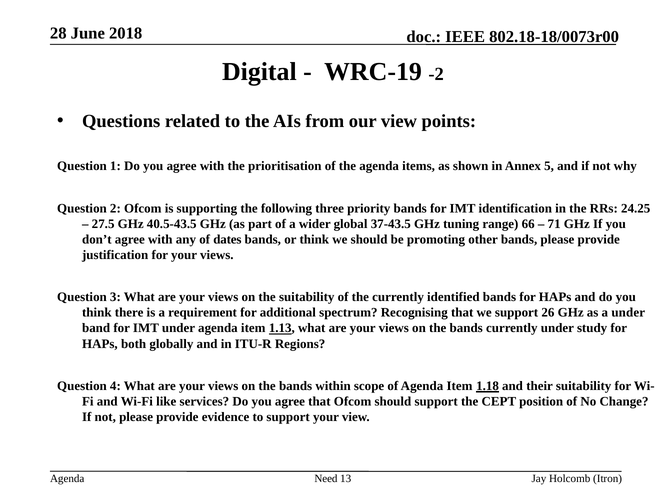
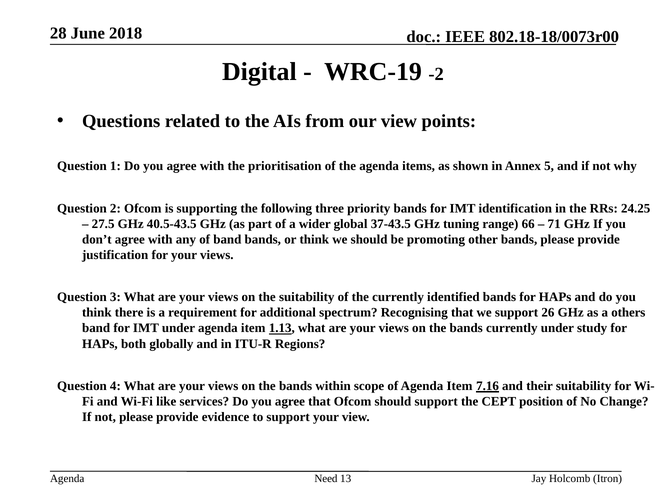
of dates: dates -> band
a under: under -> others
1.18: 1.18 -> 7.16
